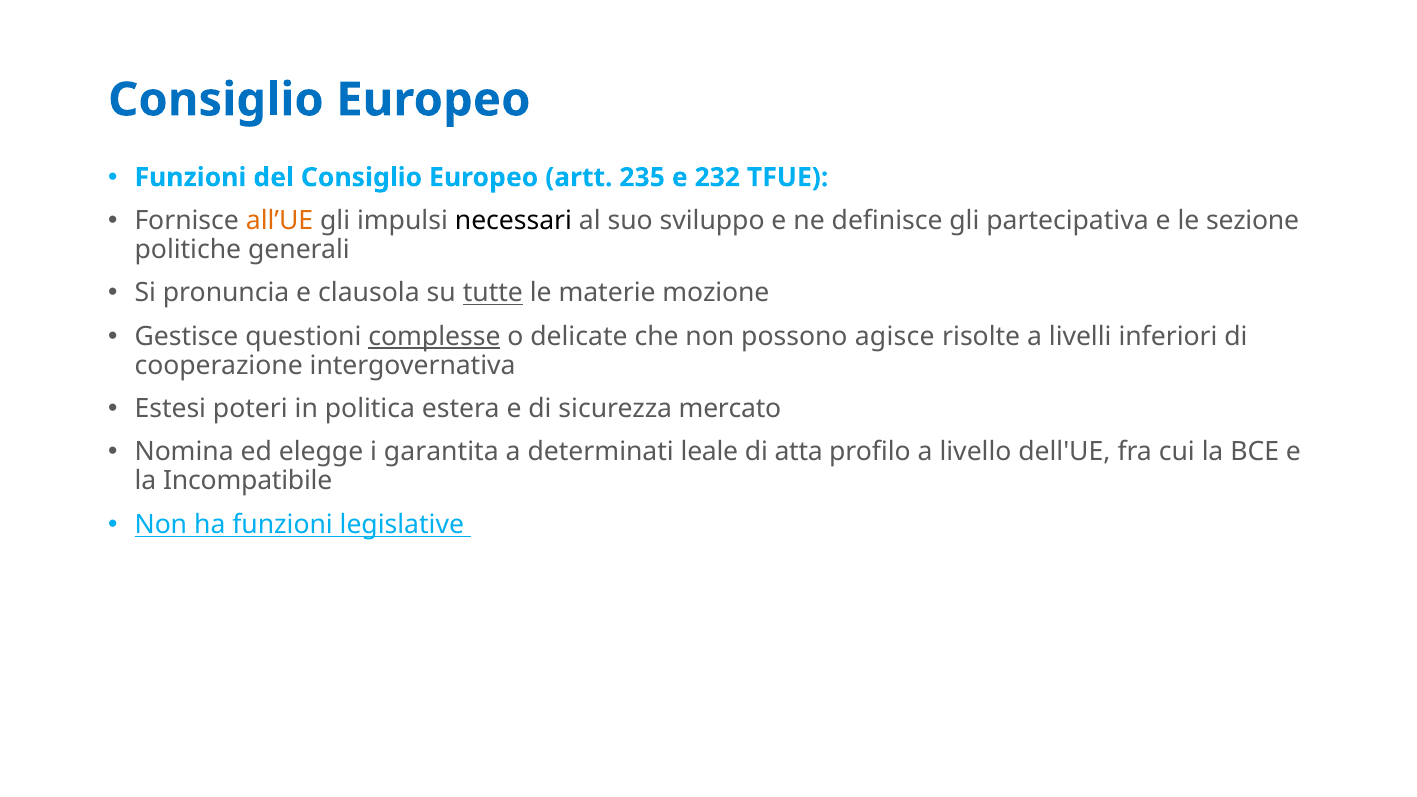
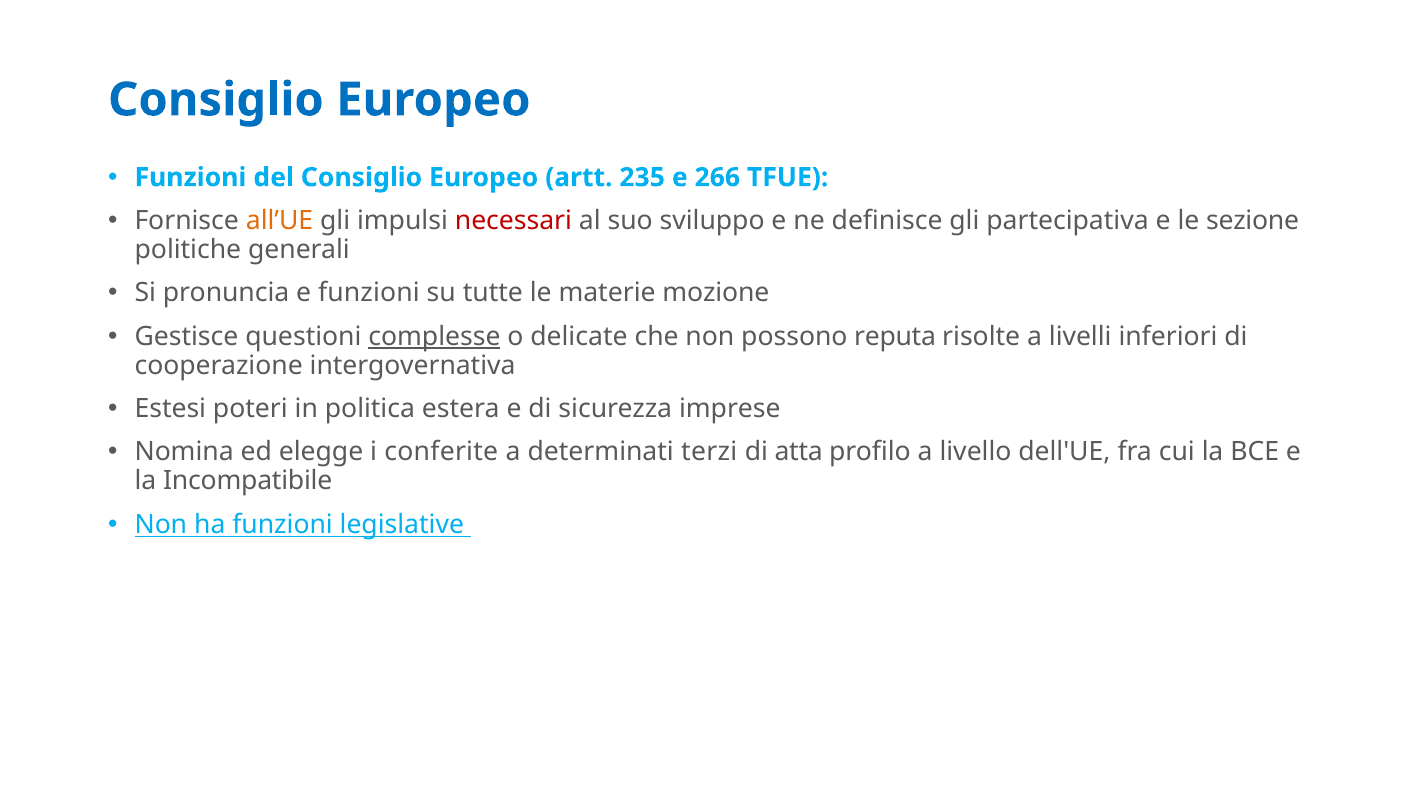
232: 232 -> 266
necessari colour: black -> red
e clausola: clausola -> funzioni
tutte underline: present -> none
agisce: agisce -> reputa
mercato: mercato -> imprese
garantita: garantita -> conferite
leale: leale -> terzi
